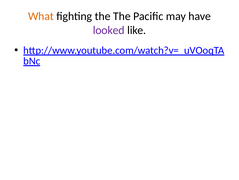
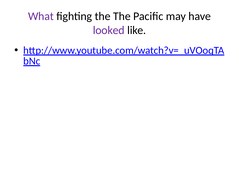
What colour: orange -> purple
